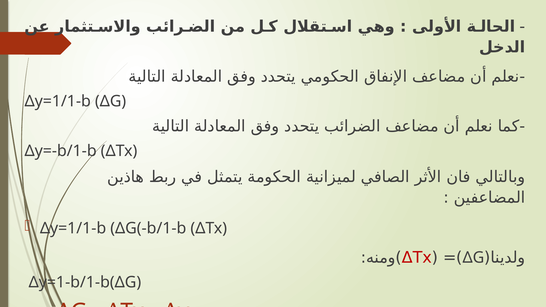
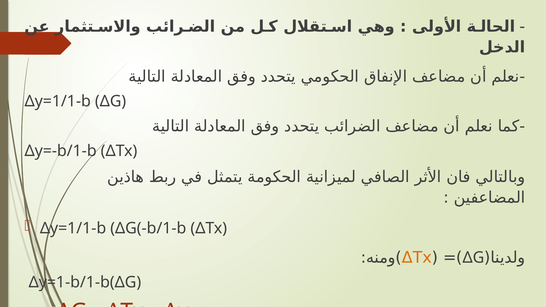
ΔTx at (417, 258) colour: red -> orange
